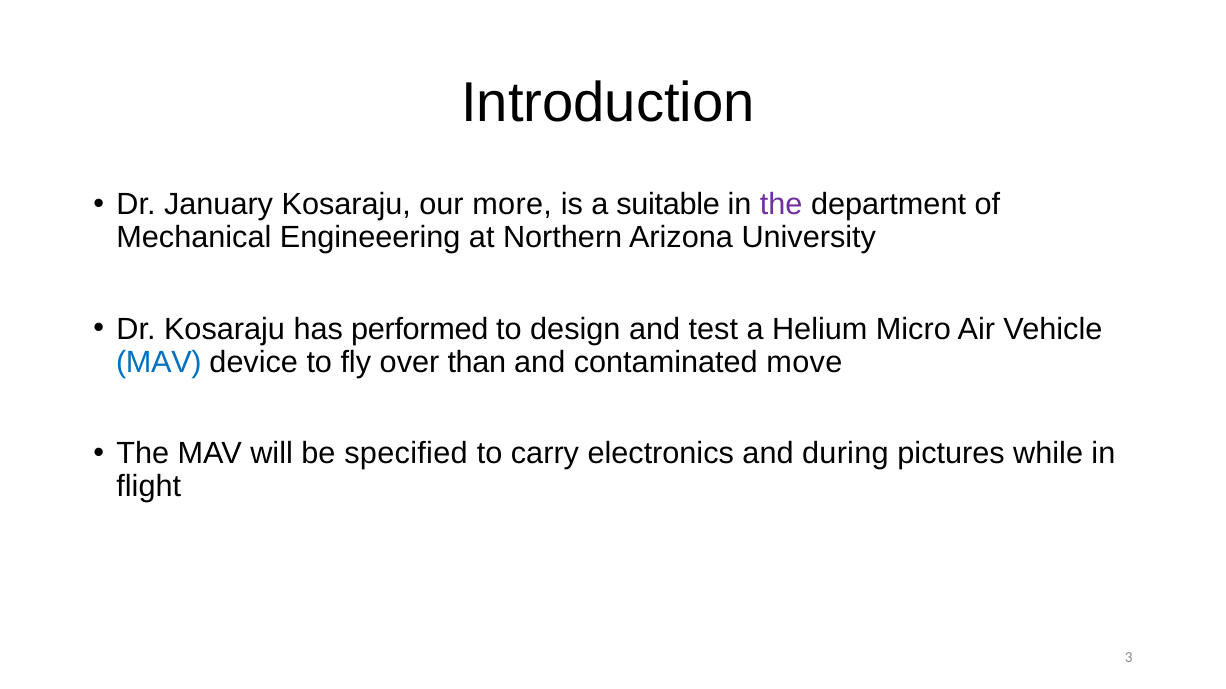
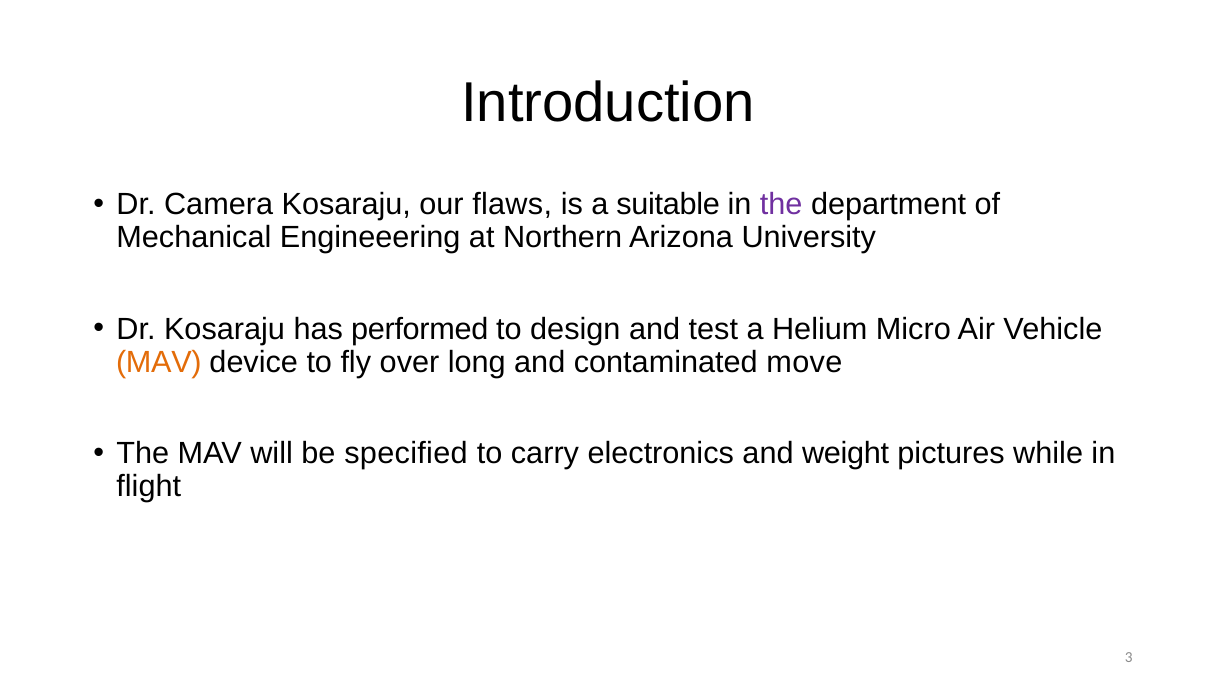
January: January -> Camera
more: more -> flaws
MAV at (159, 362) colour: blue -> orange
than: than -> long
during: during -> weight
